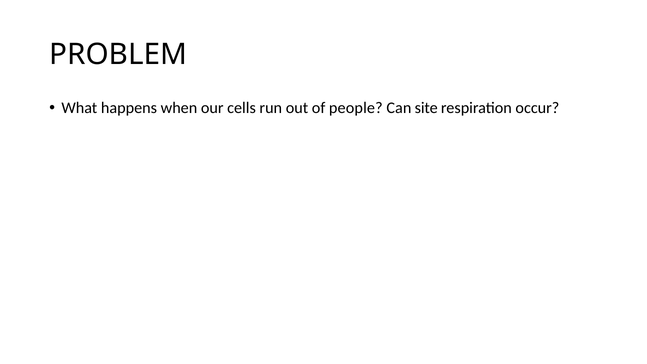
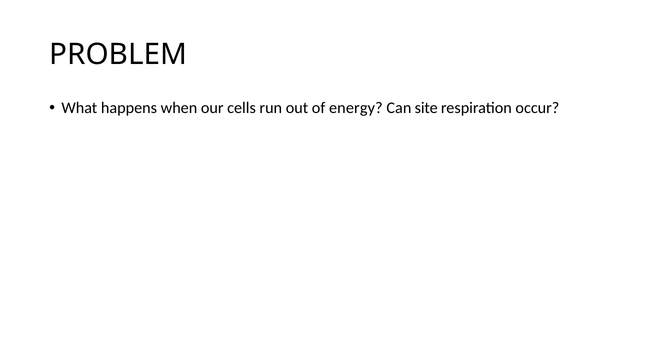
people: people -> energy
